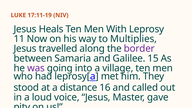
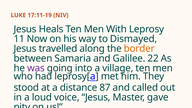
Multiplies: Multiplies -> Dismayed
border colour: purple -> orange
15: 15 -> 22
16: 16 -> 87
